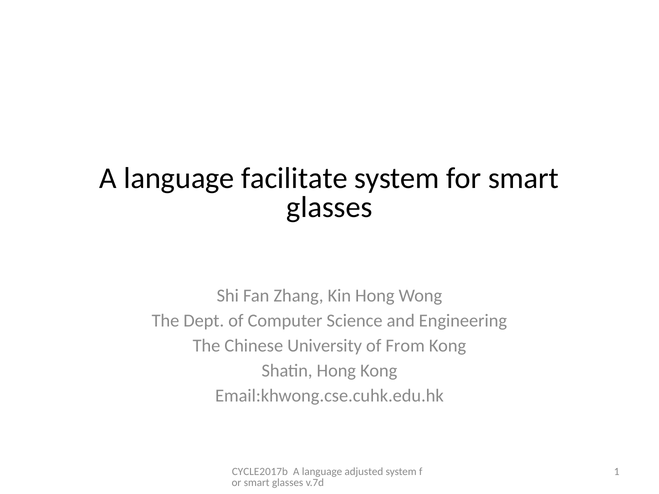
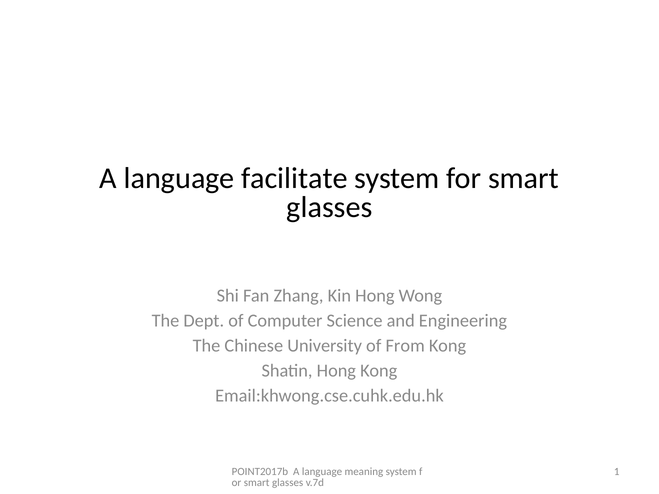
CYCLE2017b: CYCLE2017b -> POINT2017b
adjusted: adjusted -> meaning
